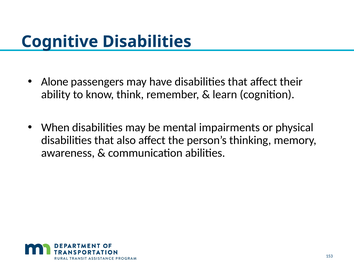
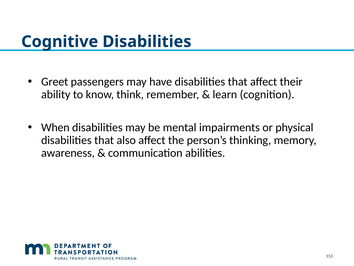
Alone: Alone -> Greet
